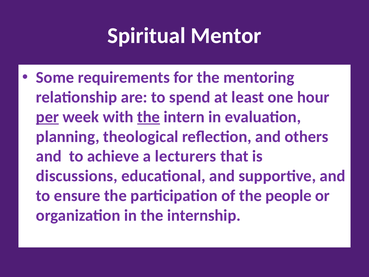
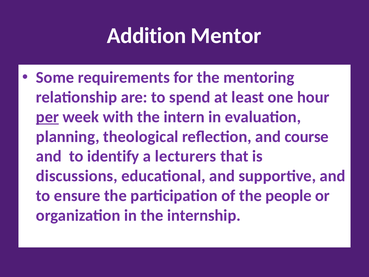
Spiritual: Spiritual -> Addition
the at (149, 117) underline: present -> none
others: others -> course
achieve: achieve -> identify
